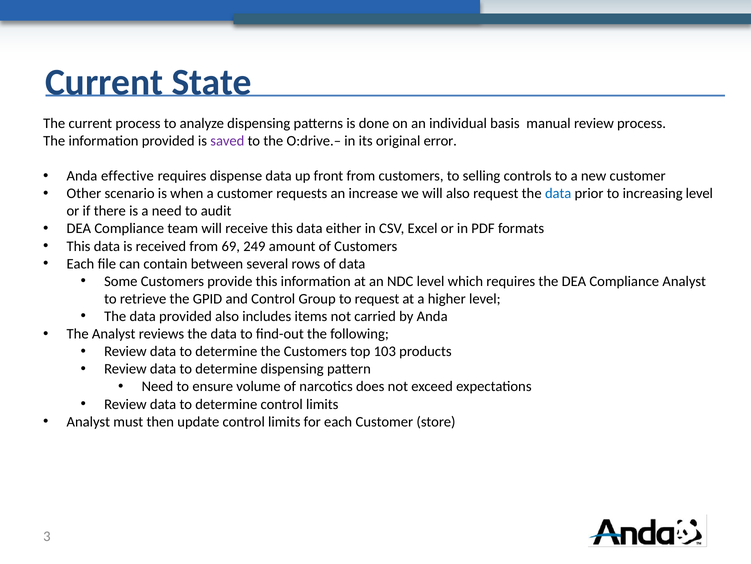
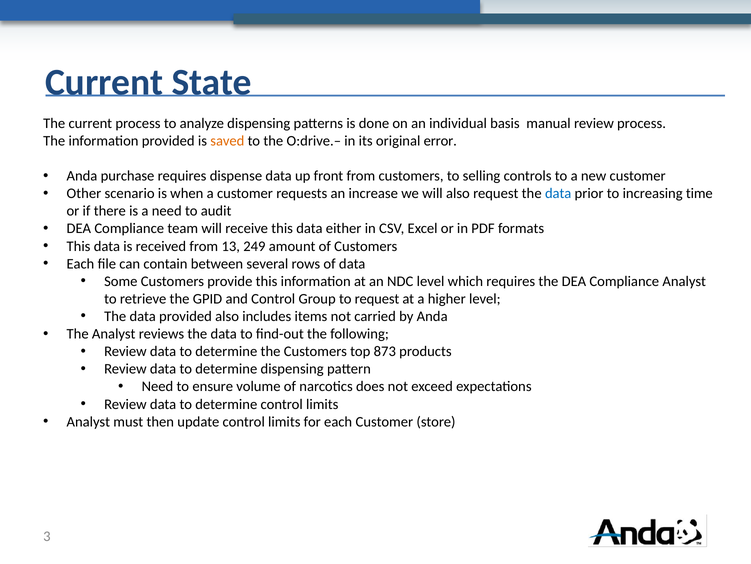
saved colour: purple -> orange
effective: effective -> purchase
increasing level: level -> time
69: 69 -> 13
103: 103 -> 873
